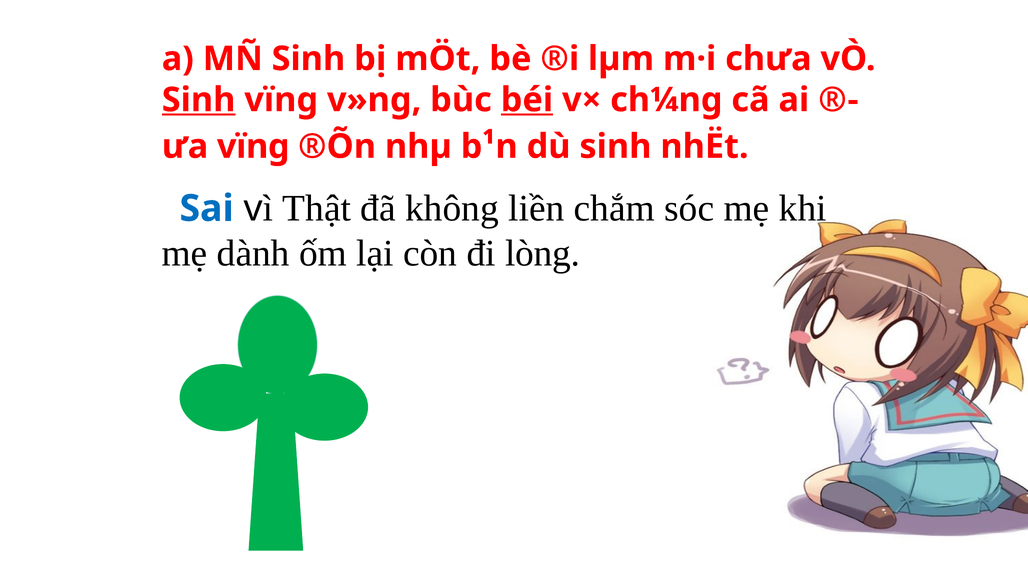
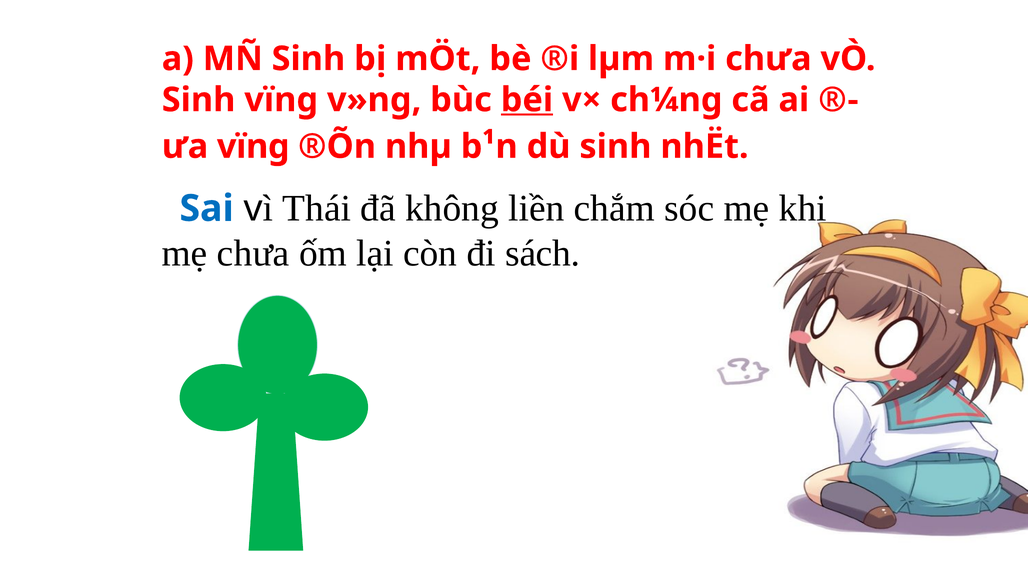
Sinh at (199, 100) underline: present -> none
Thật: Thật -> Thái
mẹ dành: dành -> chưa
lòng: lòng -> sách
